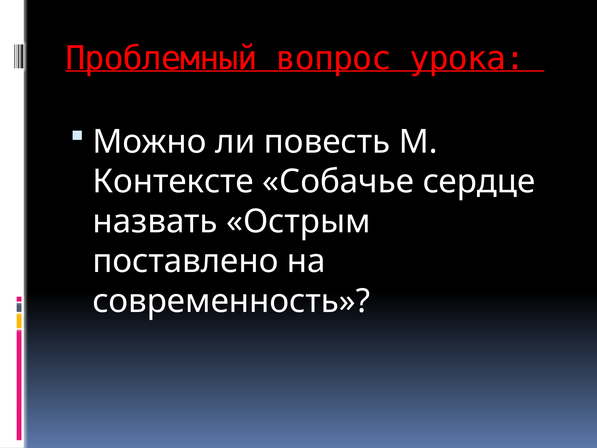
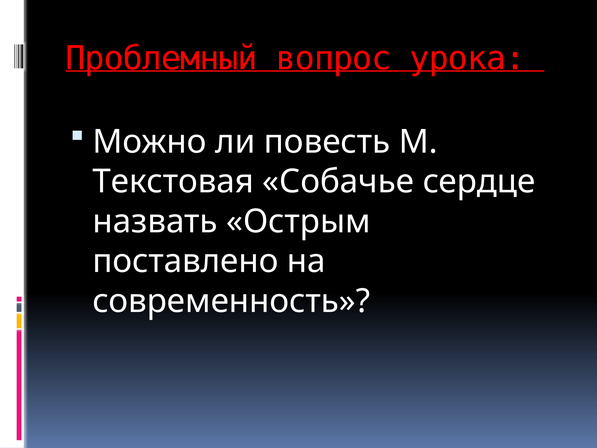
Контексте: Контексте -> Текстовая
